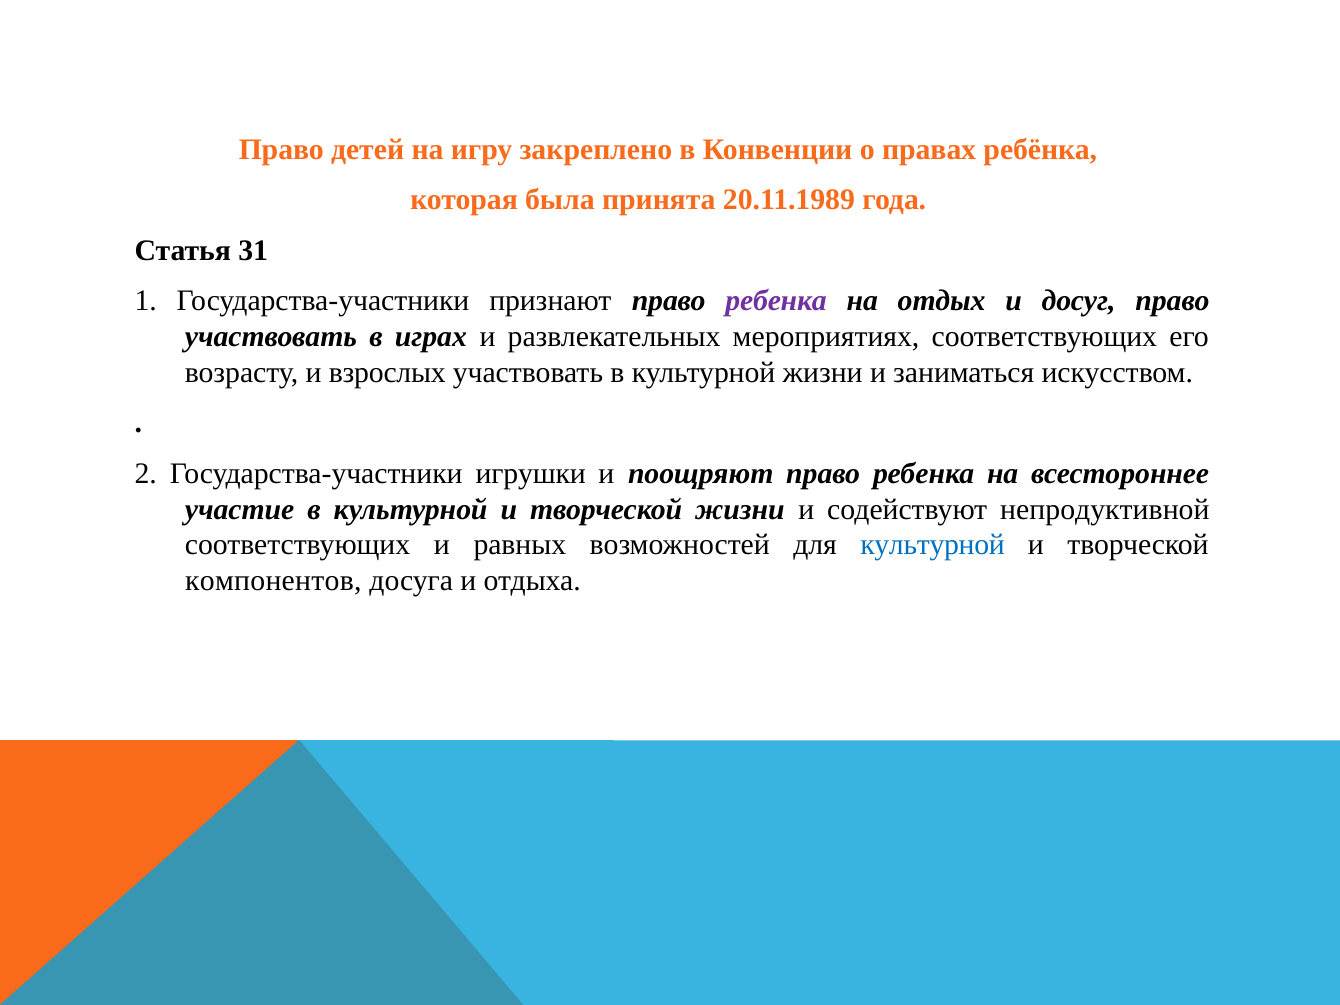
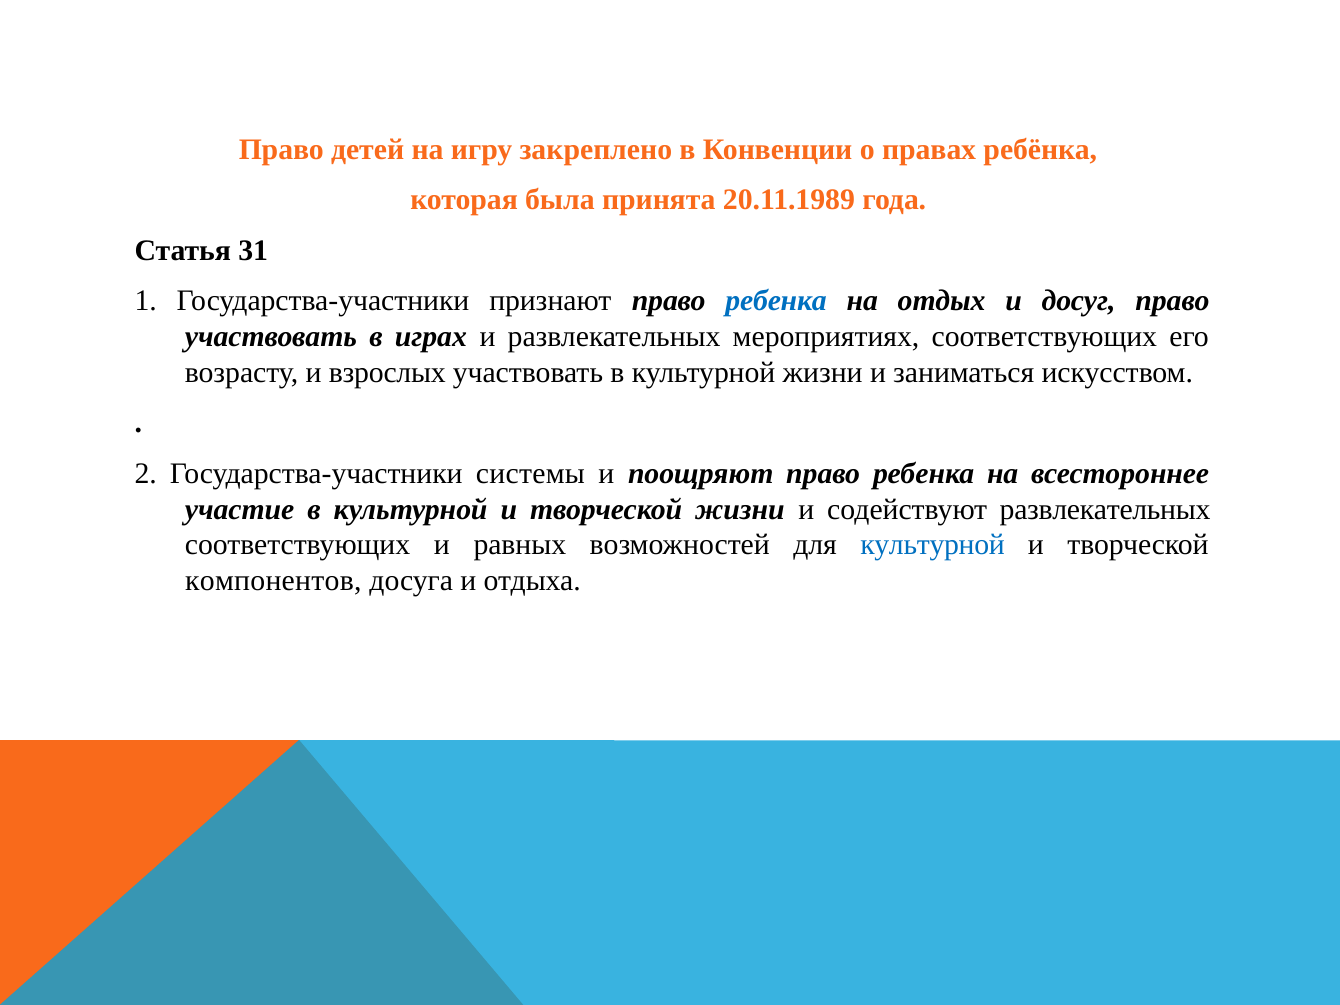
ребенка at (776, 301) colour: purple -> blue
игрушки: игрушки -> системы
содействуют непродуктивной: непродуктивной -> развлекательных
